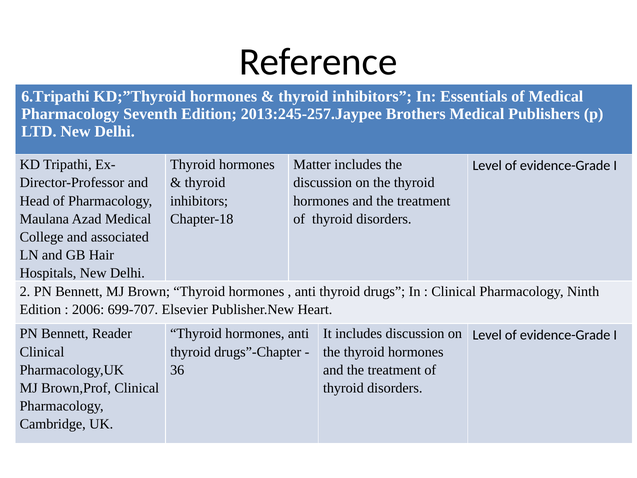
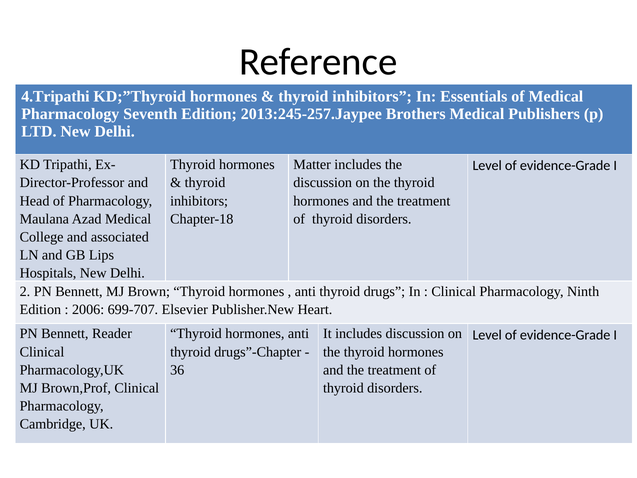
6.Tripathi: 6.Tripathi -> 4.Tripathi
Hair: Hair -> Lips
